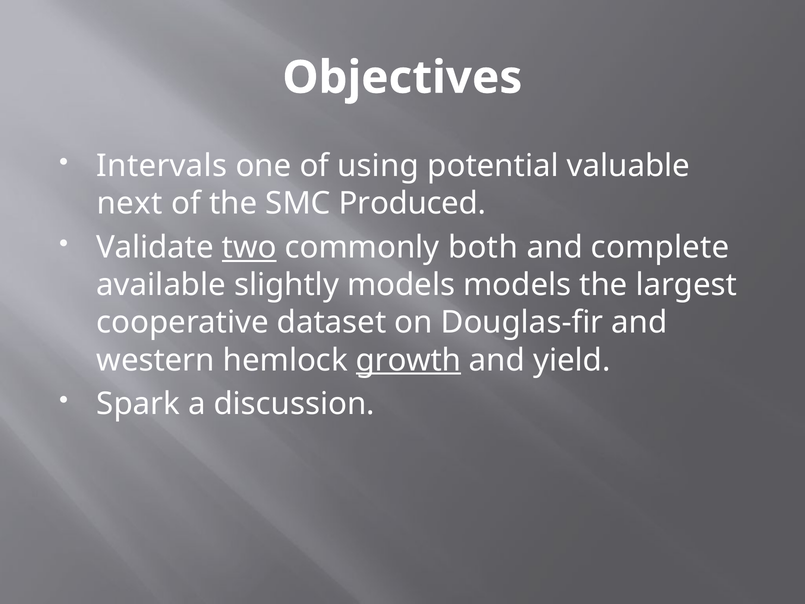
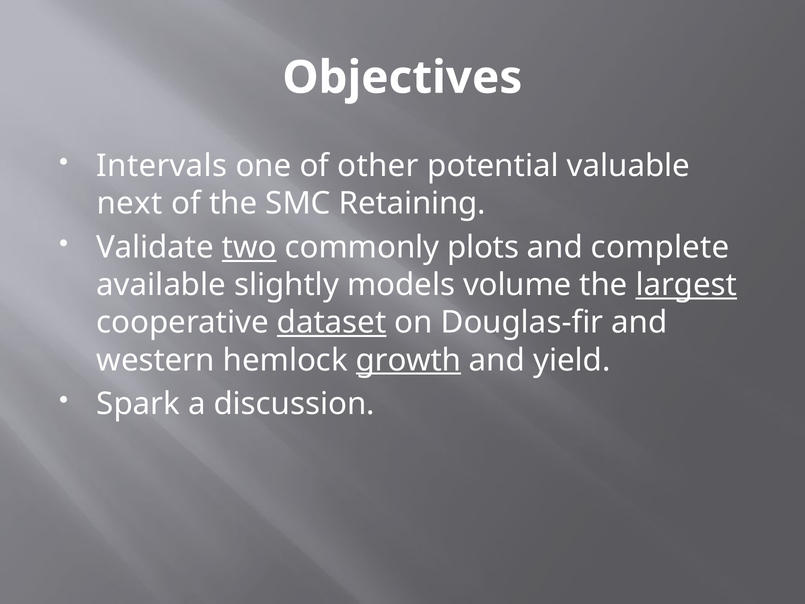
using: using -> other
Produced: Produced -> Retaining
both: both -> plots
models models: models -> volume
largest underline: none -> present
dataset underline: none -> present
